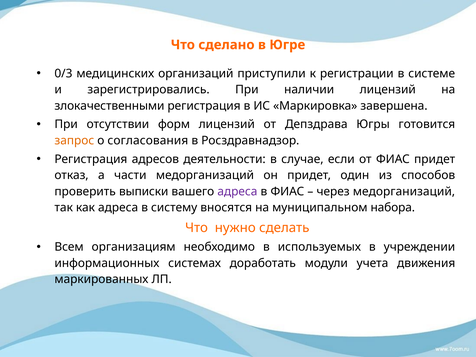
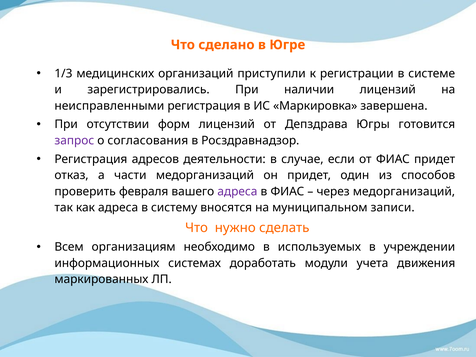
0/3: 0/3 -> 1/3
злокачественными: злокачественными -> неисправленными
запрос colour: orange -> purple
выписки: выписки -> февраля
набора: набора -> записи
